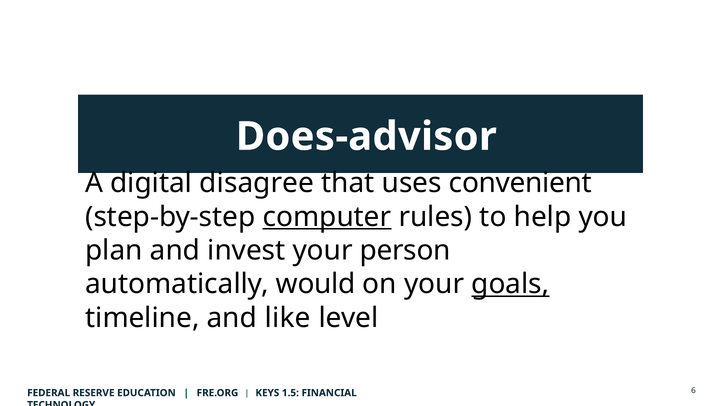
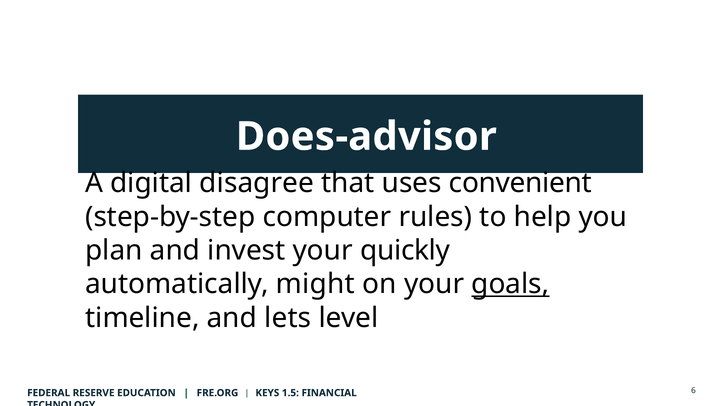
computer underline: present -> none
person: person -> quickly
would: would -> might
like: like -> lets
